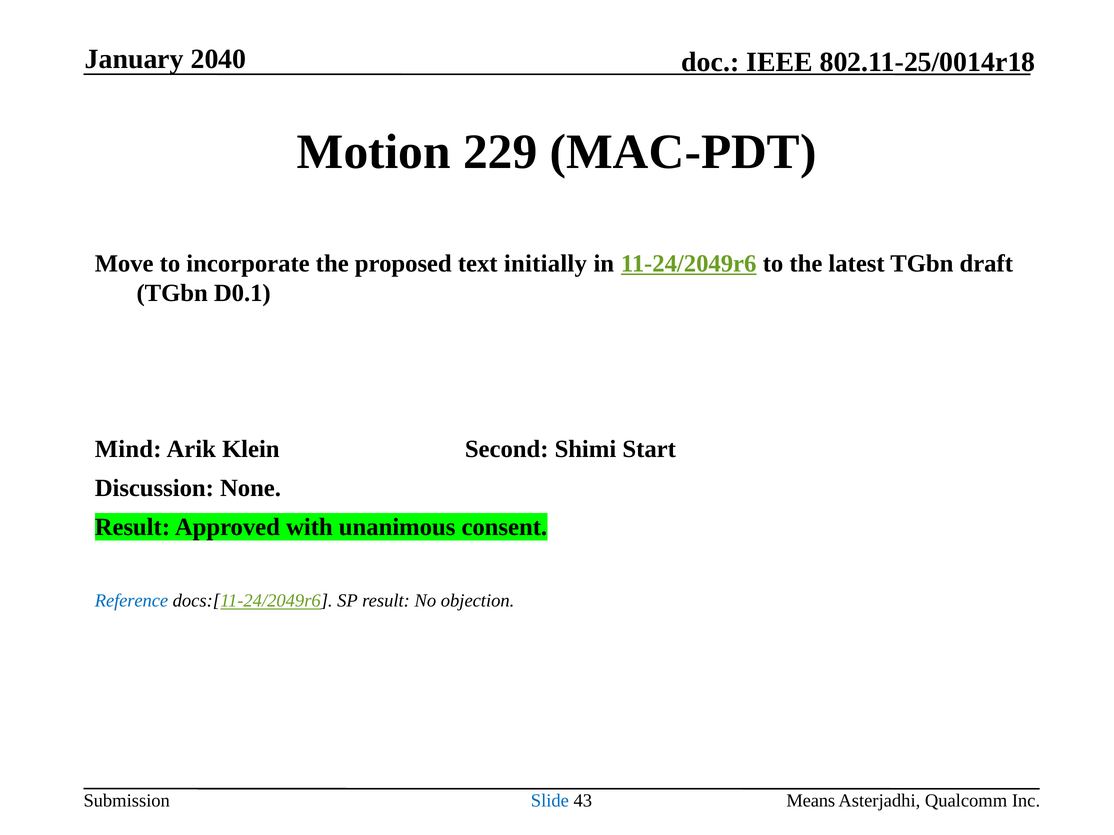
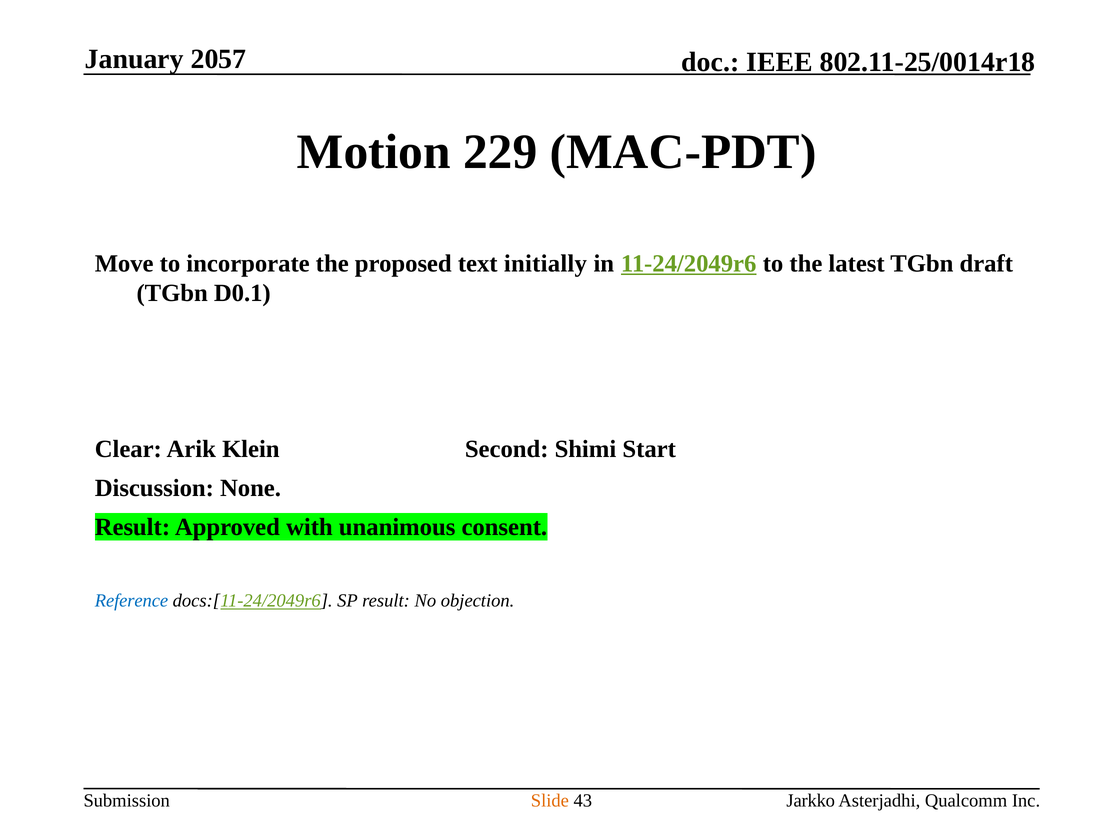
2040: 2040 -> 2057
Mind: Mind -> Clear
Slide colour: blue -> orange
Means: Means -> Jarkko
